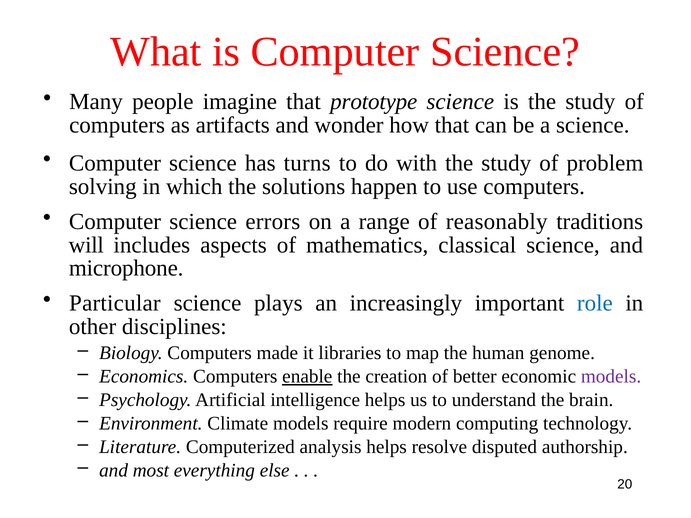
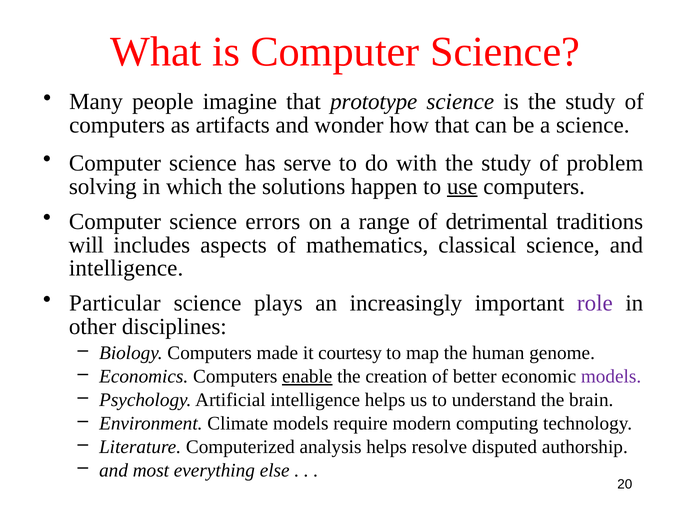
turns: turns -> serve
use underline: none -> present
reasonably: reasonably -> detrimental
microphone at (126, 269): microphone -> intelligence
role colour: blue -> purple
libraries: libraries -> courtesy
